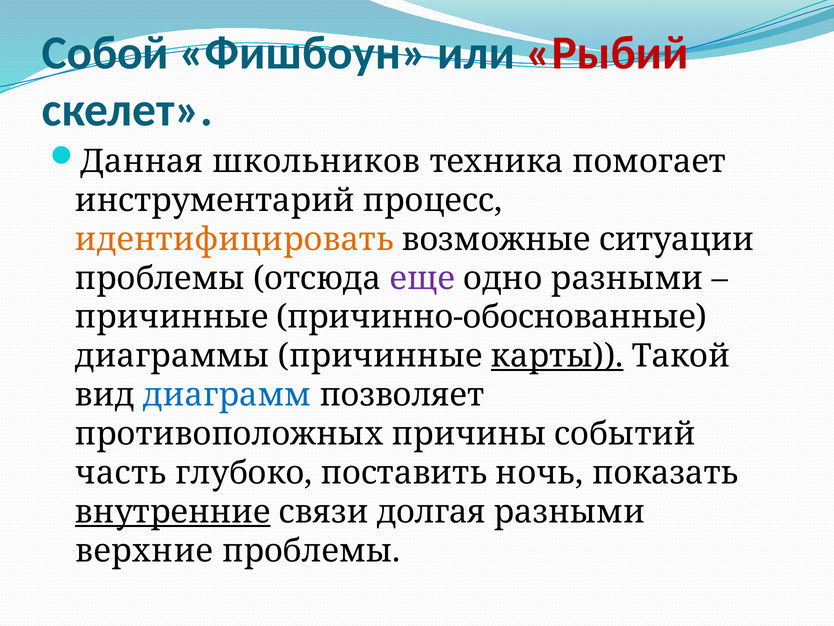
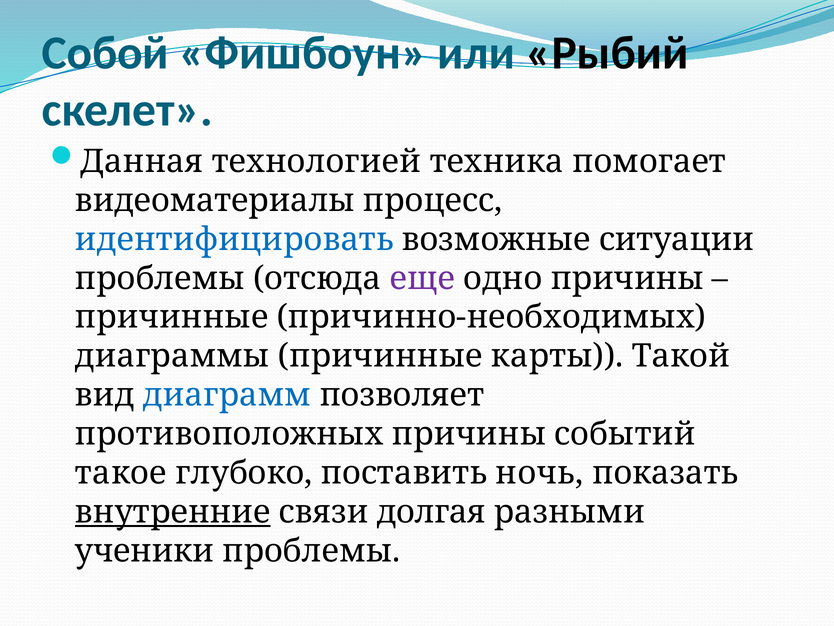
Рыбий colour: red -> black
школьников: школьников -> технологией
инструментарий: инструментарий -> видеоматериалы
идентифицировать colour: orange -> blue
одно разными: разными -> причины
причинно-обоснованные: причинно-обоснованные -> причинно-необходимых
карты underline: present -> none
часть: часть -> такое
верхние: верхние -> ученики
